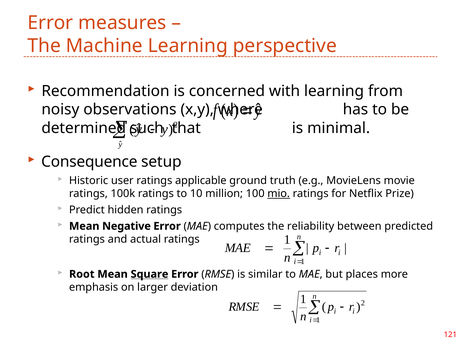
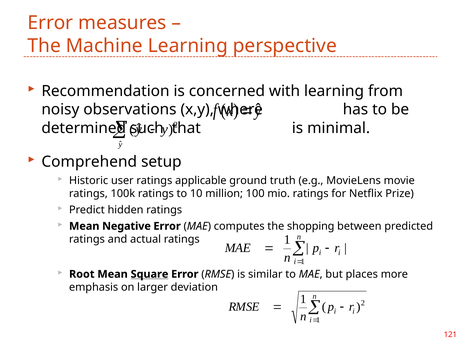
Consequence: Consequence -> Comprehend
mio underline: present -> none
reliability: reliability -> shopping
